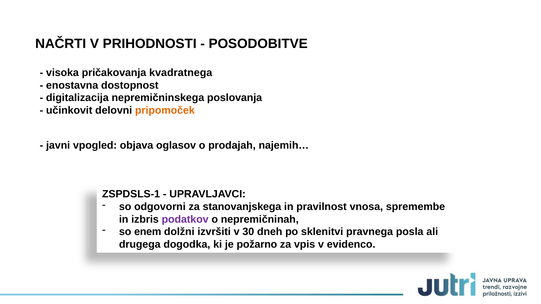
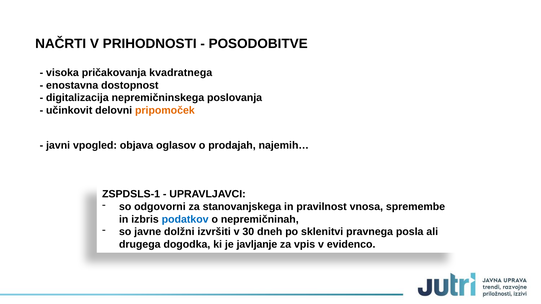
podatkov colour: purple -> blue
enem: enem -> javne
požarno: požarno -> javljanje
